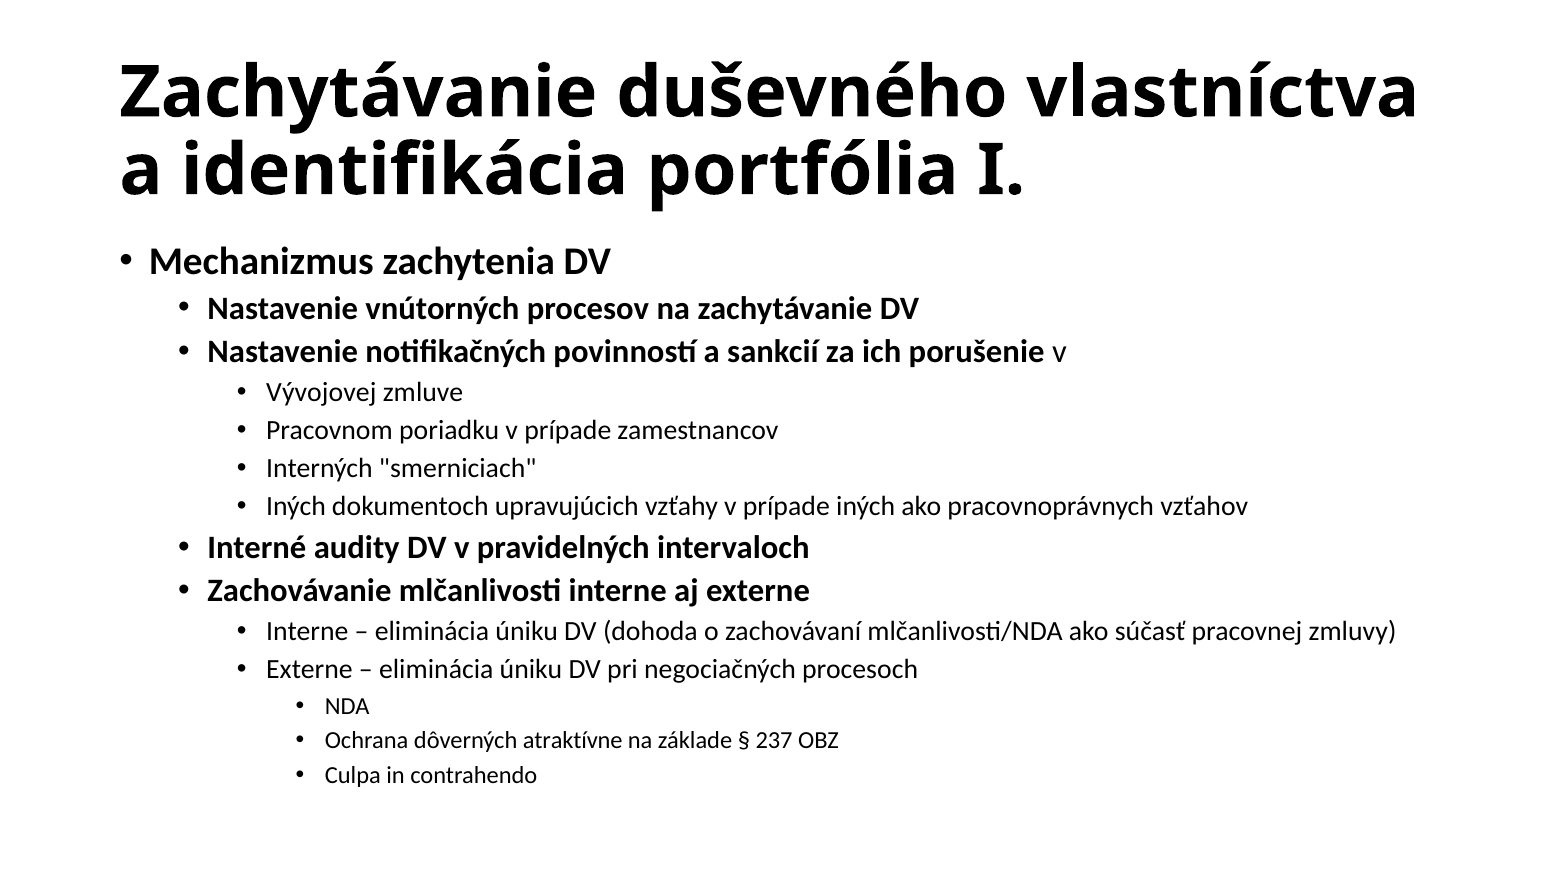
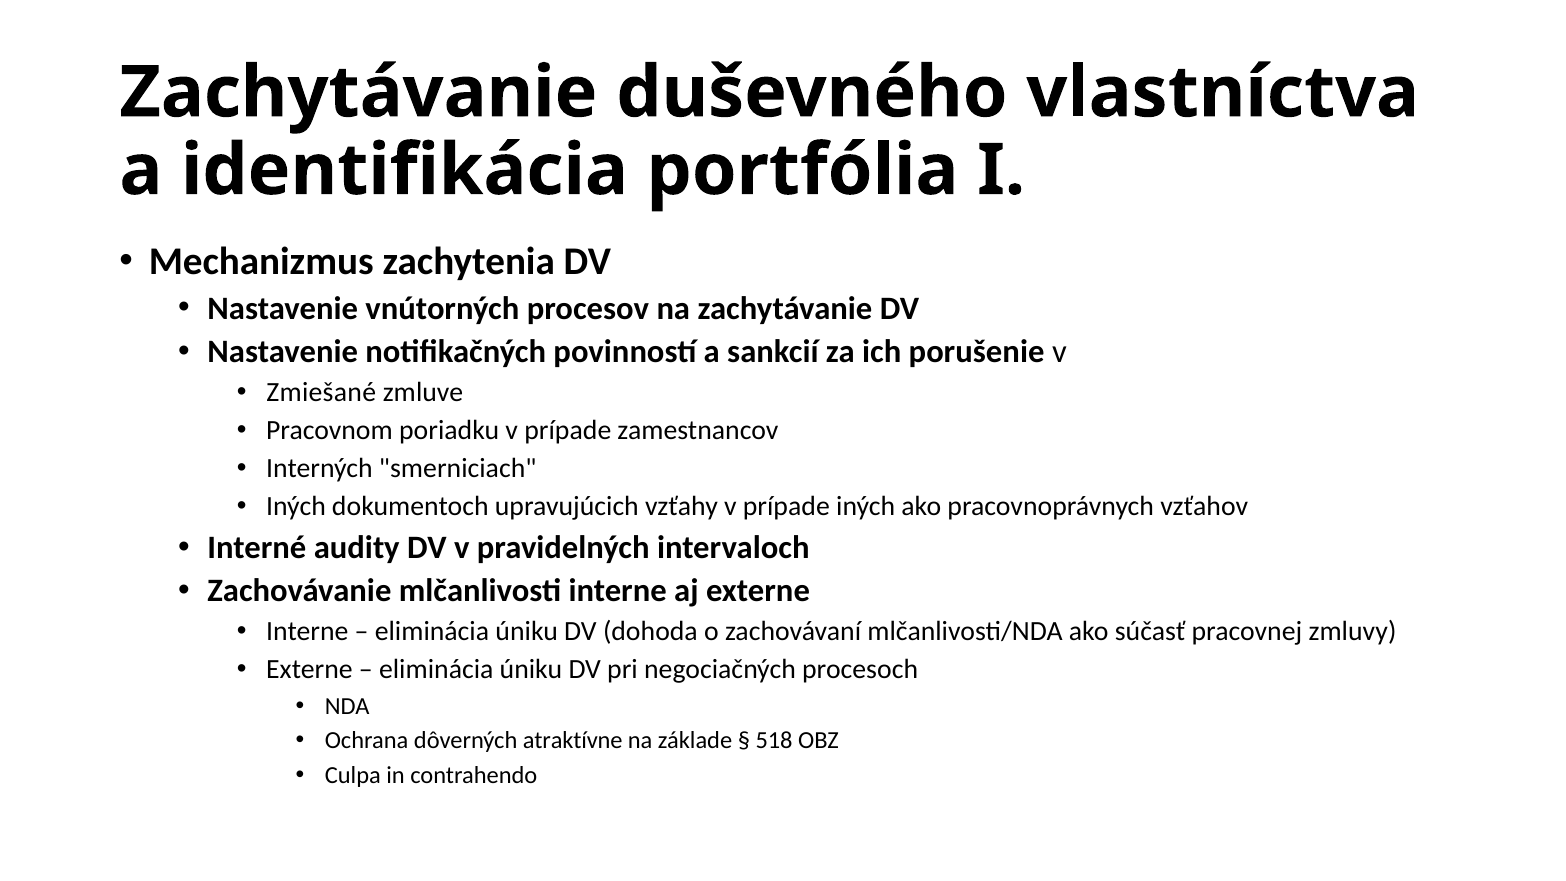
Vývojovej: Vývojovej -> Zmiešané
237: 237 -> 518
